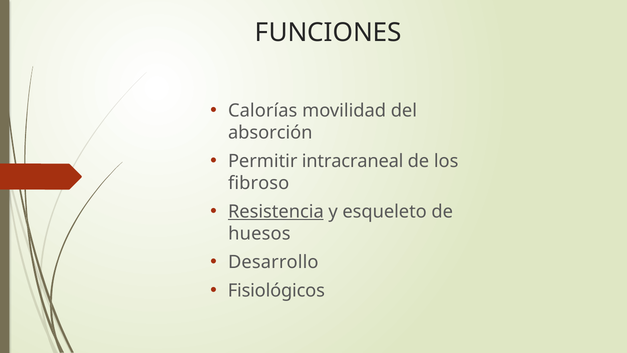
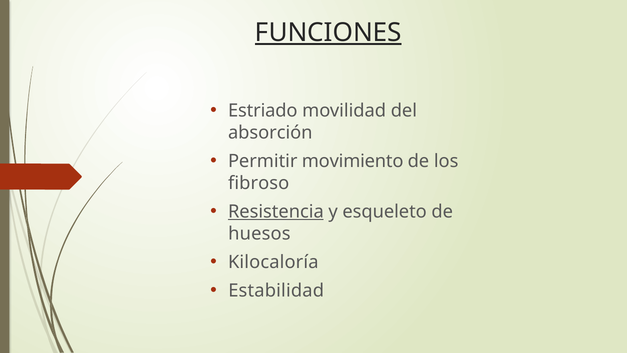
FUNCIONES underline: none -> present
Calorías: Calorías -> Estriado
intracraneal: intracraneal -> movimiento
Desarrollo: Desarrollo -> Kilocaloría
Fisiológicos: Fisiológicos -> Estabilidad
